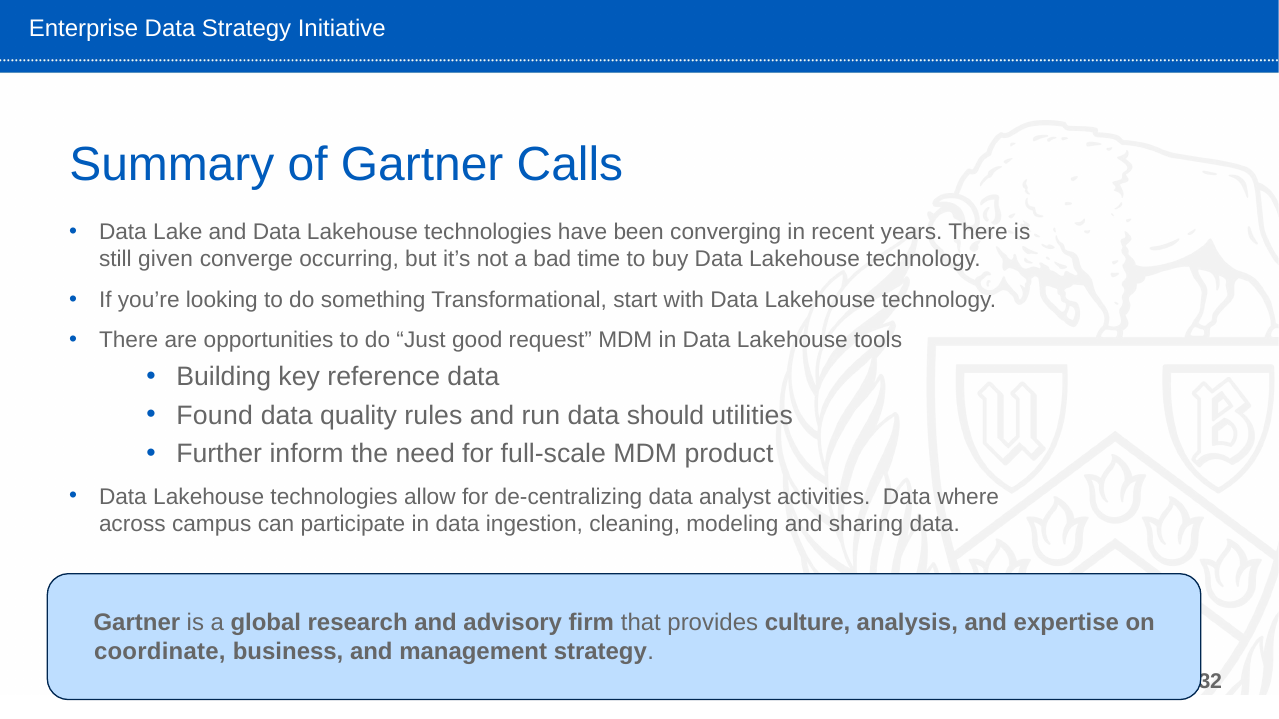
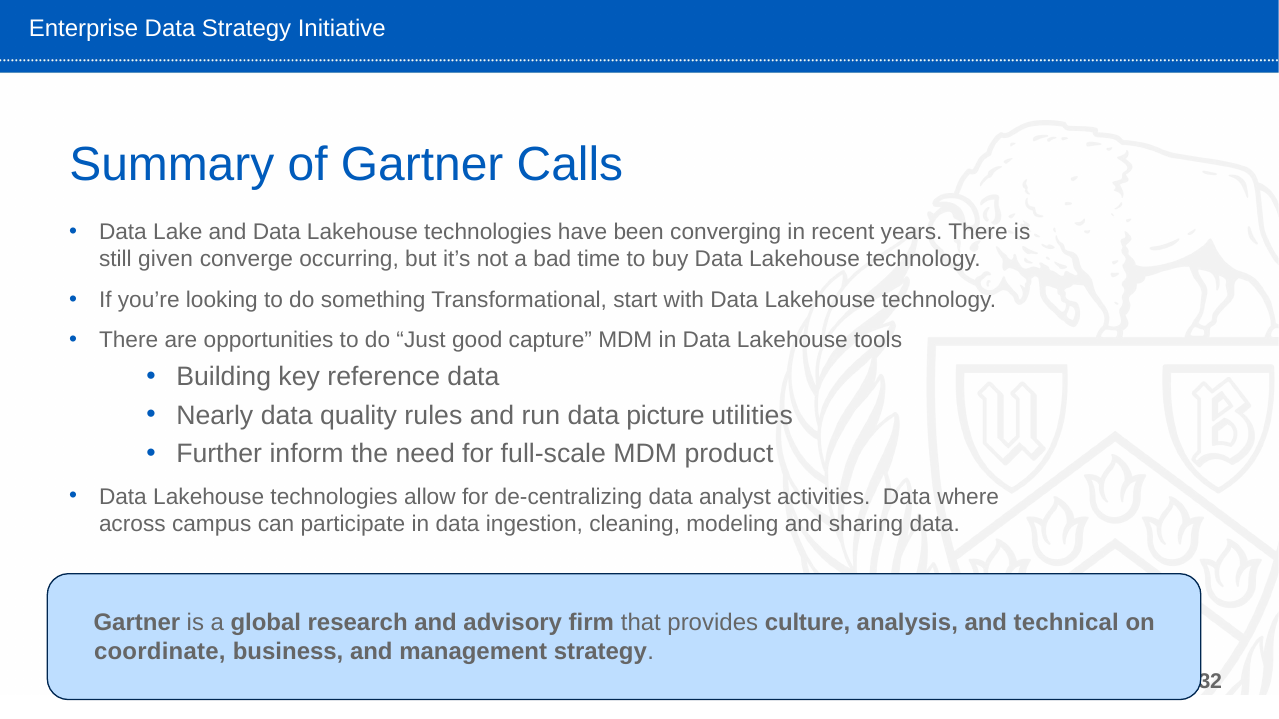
request: request -> capture
Found: Found -> Nearly
should: should -> picture
expertise: expertise -> technical
